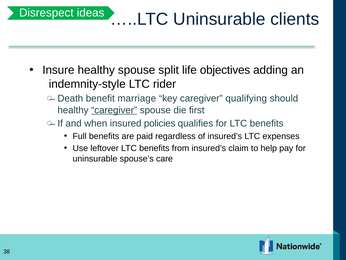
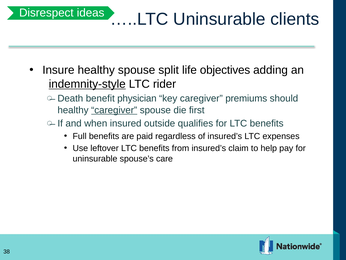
indemnity-style underline: none -> present
marriage: marriage -> physician
qualifying: qualifying -> premiums
policies: policies -> outside
